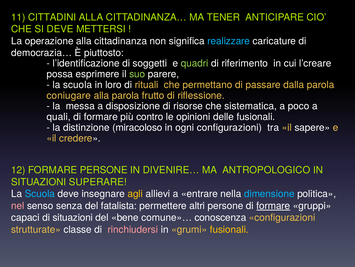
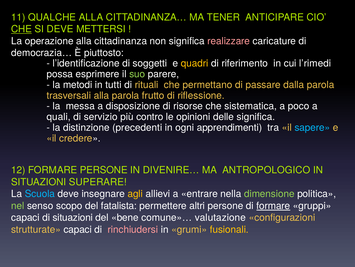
CITTADINI: CITTADINI -> QUALCHE
CHE at (21, 29) underline: none -> present
realizzare colour: light blue -> pink
quadri colour: light green -> yellow
l’creare: l’creare -> l’rimedi
scuola at (78, 85): scuola -> metodi
loro: loro -> tutti
coniugare: coniugare -> trasversali
formare at (101, 117): formare -> servizio
delle fusionali: fusionali -> significa
miracoloso: miracoloso -> precedenti
ogni configurazioni: configurazioni -> apprendimenti
sapere colour: white -> light blue
dimensione colour: light blue -> light green
nel colour: pink -> light green
senza: senza -> scopo
conoscenza: conoscenza -> valutazione
strutturate classe: classe -> capaci
